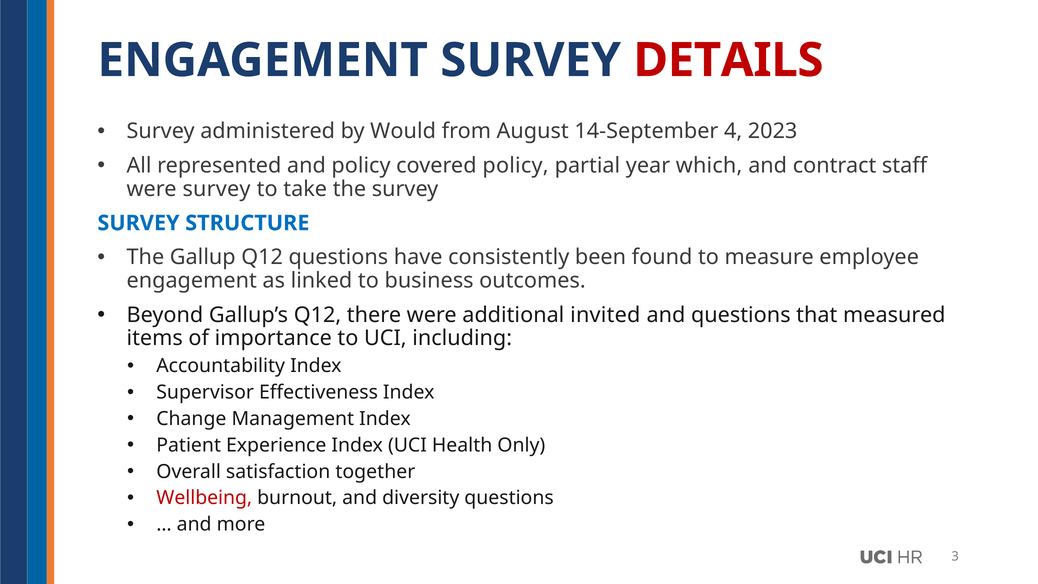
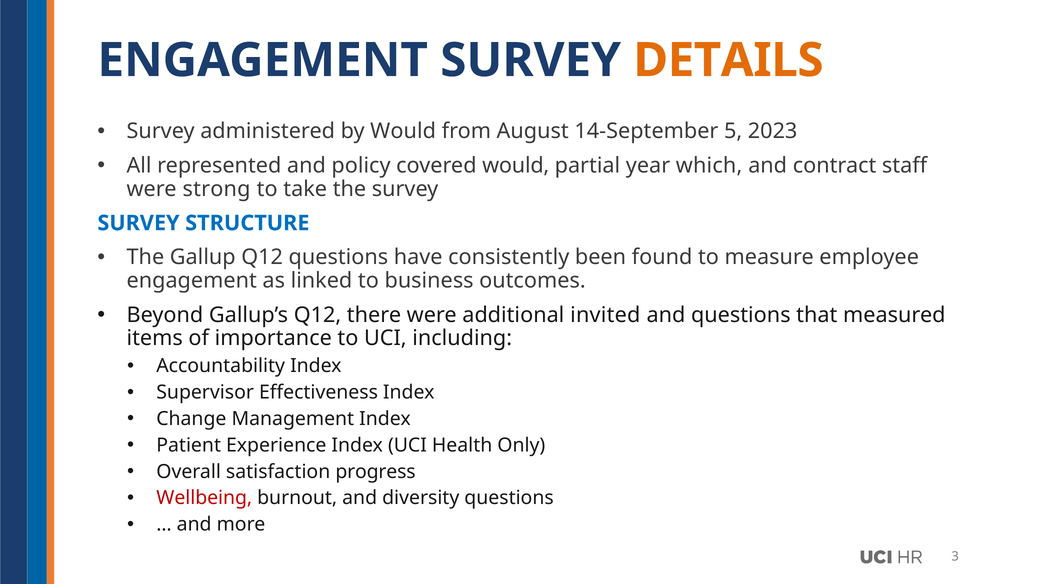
DETAILS colour: red -> orange
4: 4 -> 5
covered policy: policy -> would
were survey: survey -> strong
together: together -> progress
